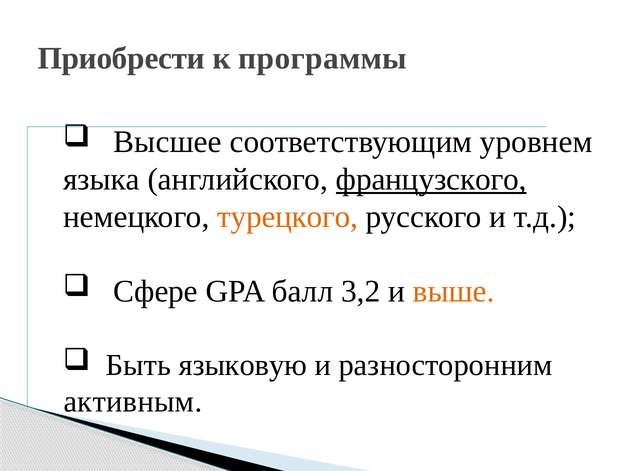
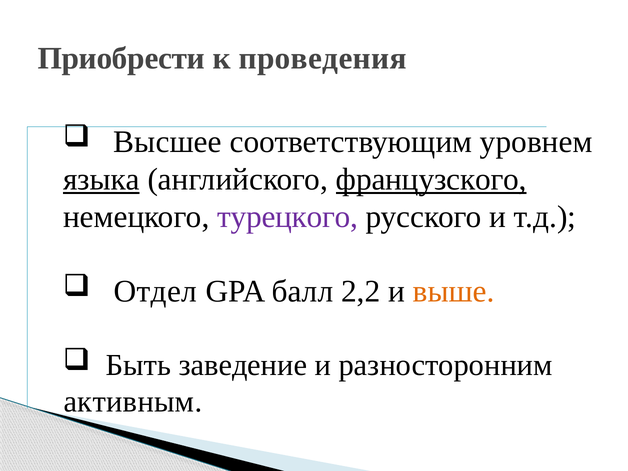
программы: программы -> проведения
языка underline: none -> present
турецкого colour: orange -> purple
Сфере: Сфере -> Отдел
3,2: 3,2 -> 2,2
языковую: языковую -> заведение
